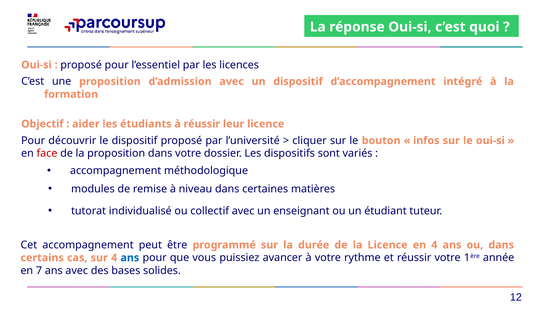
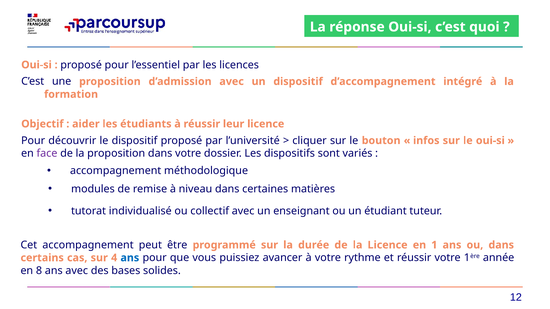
face colour: red -> purple
en 4: 4 -> 1
7: 7 -> 8
